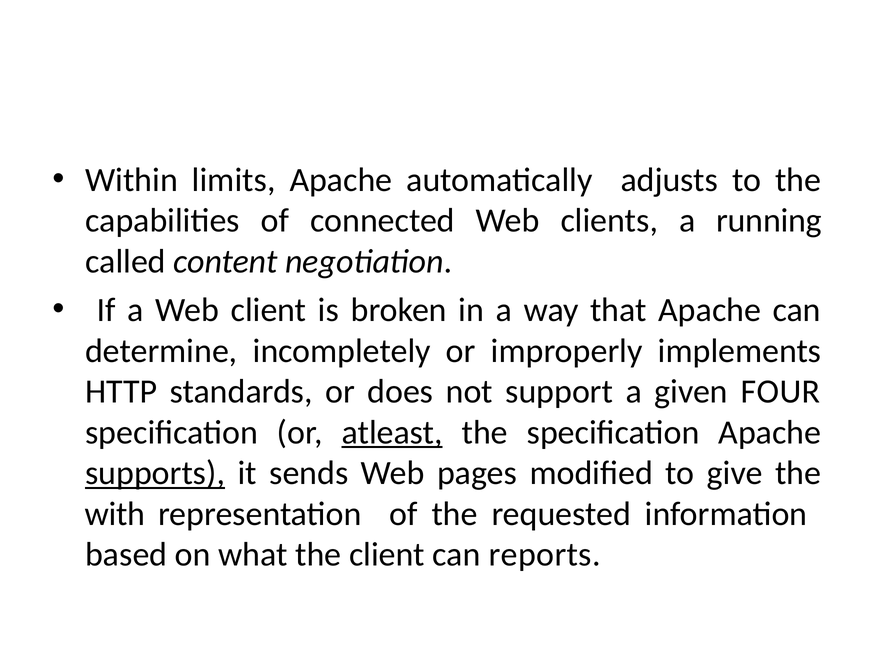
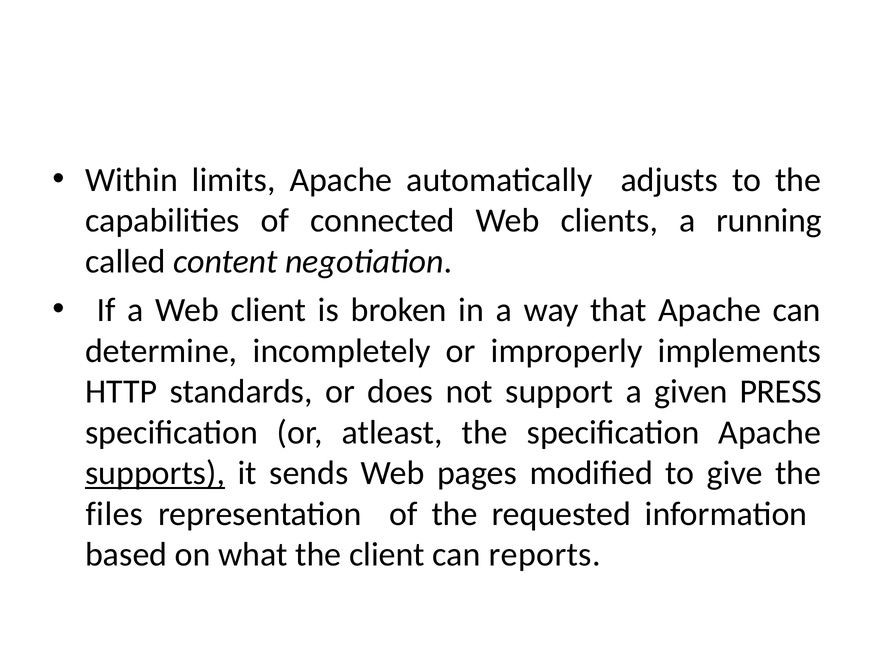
FOUR: FOUR -> PRESS
atleast underline: present -> none
with: with -> files
